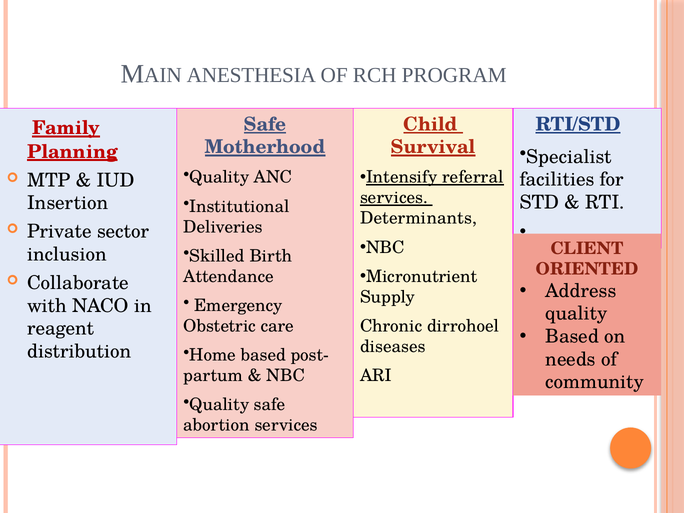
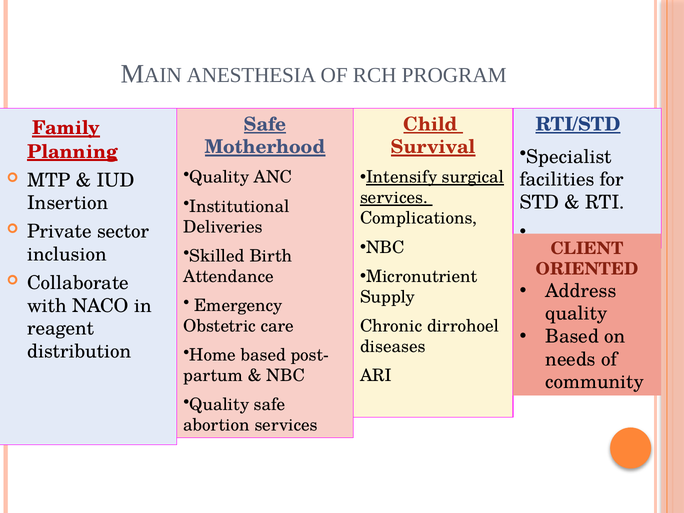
referral: referral -> surgical
Determinants: Determinants -> Complications
